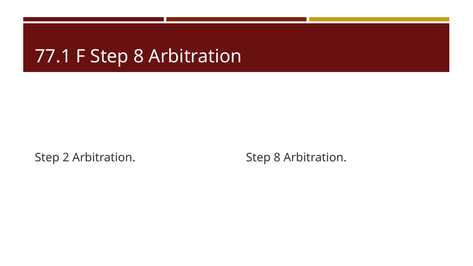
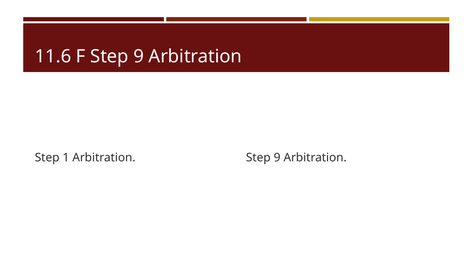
77.1: 77.1 -> 11.6
F Step 8: 8 -> 9
2: 2 -> 1
Arbitration Step 8: 8 -> 9
